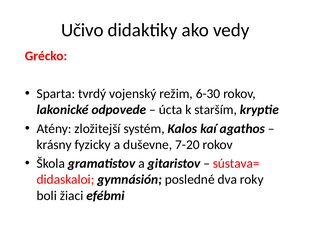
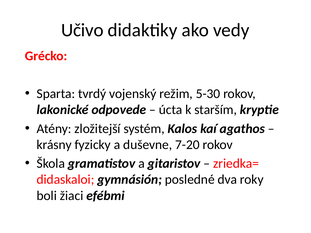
6-30: 6-30 -> 5-30
sústava=: sústava= -> zriedka=
